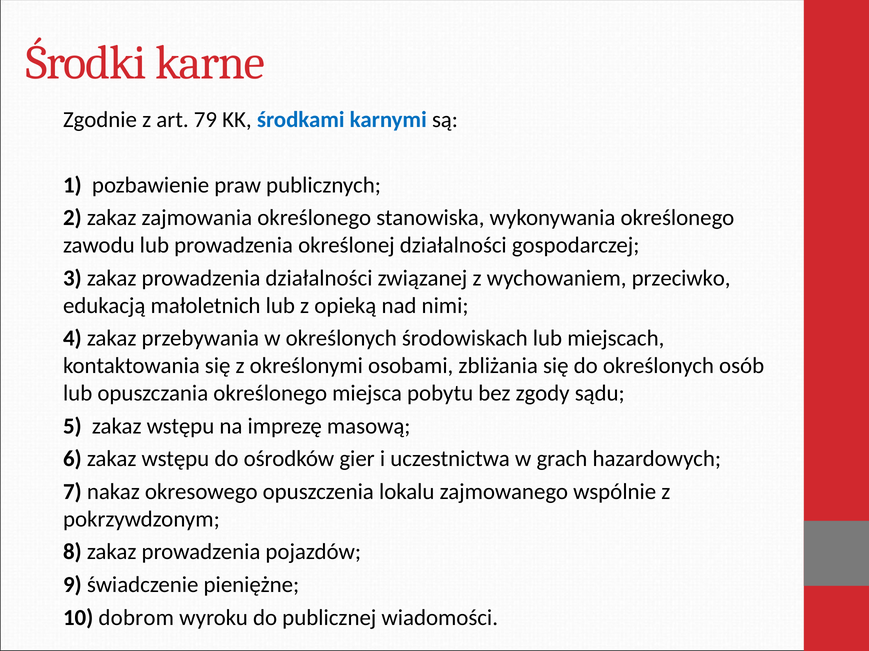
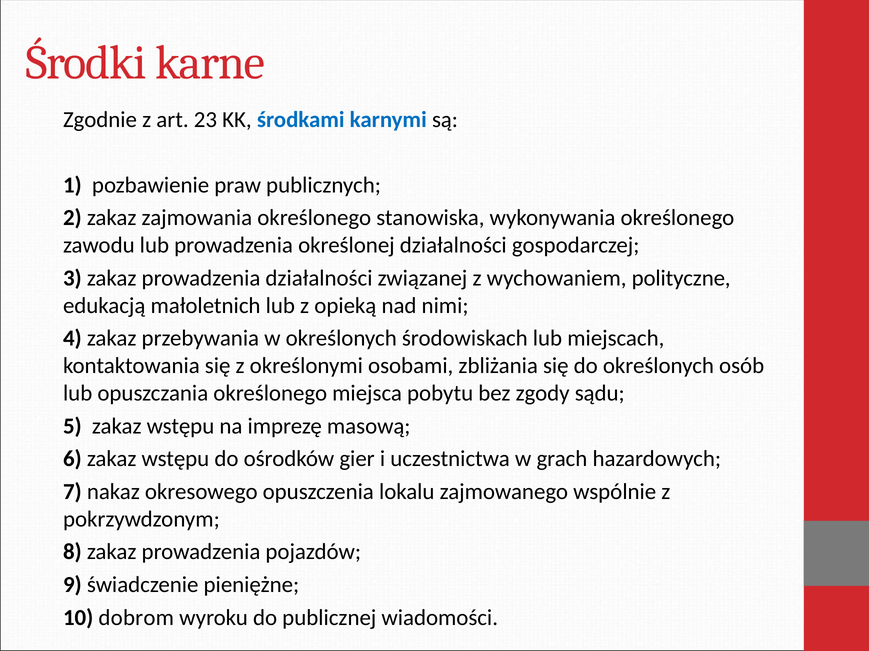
79: 79 -> 23
przeciwko: przeciwko -> polityczne
